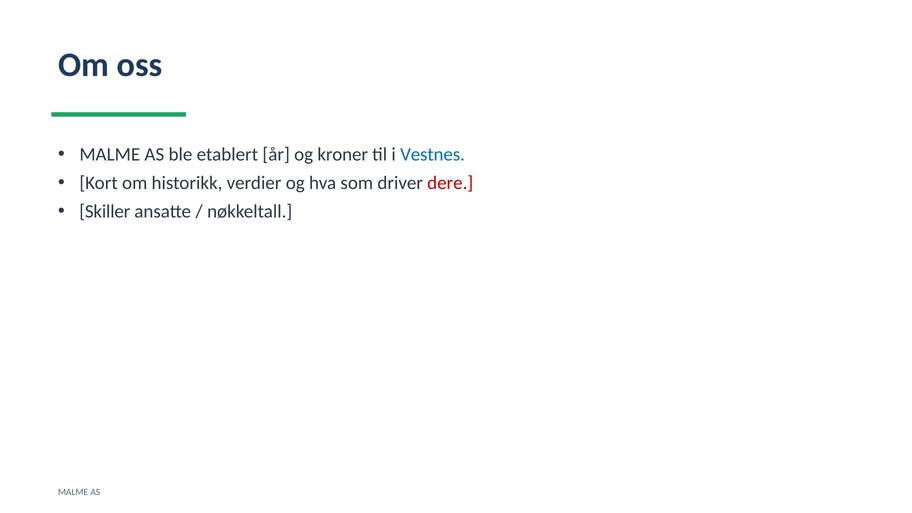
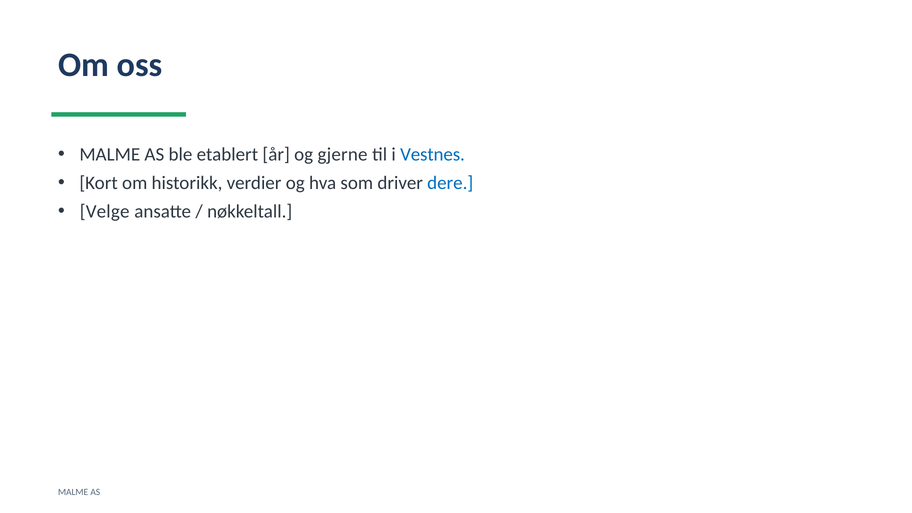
kroner: kroner -> gjerne
dere colour: red -> blue
Skiller: Skiller -> Velge
